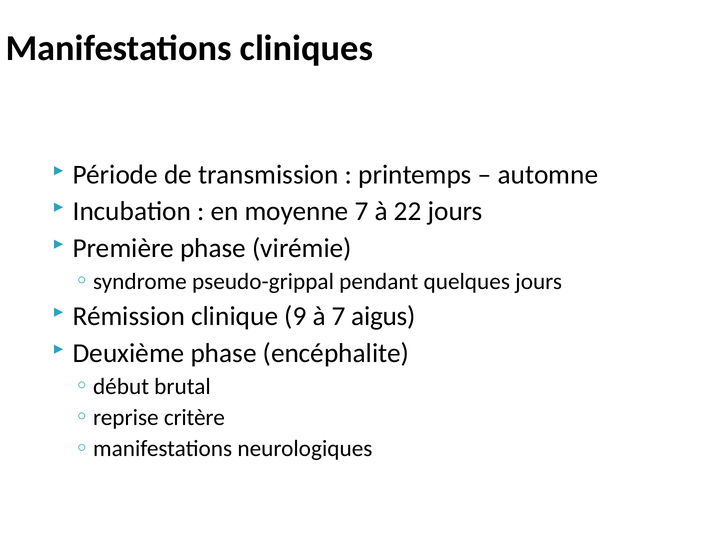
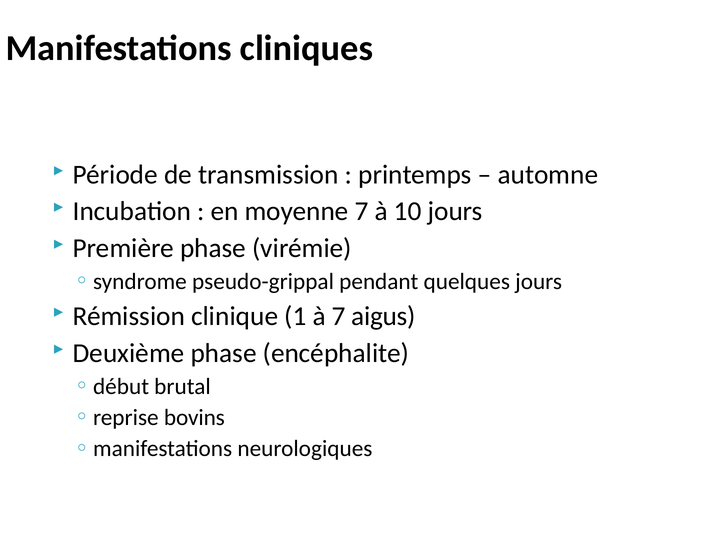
22: 22 -> 10
9: 9 -> 1
critère: critère -> bovins
